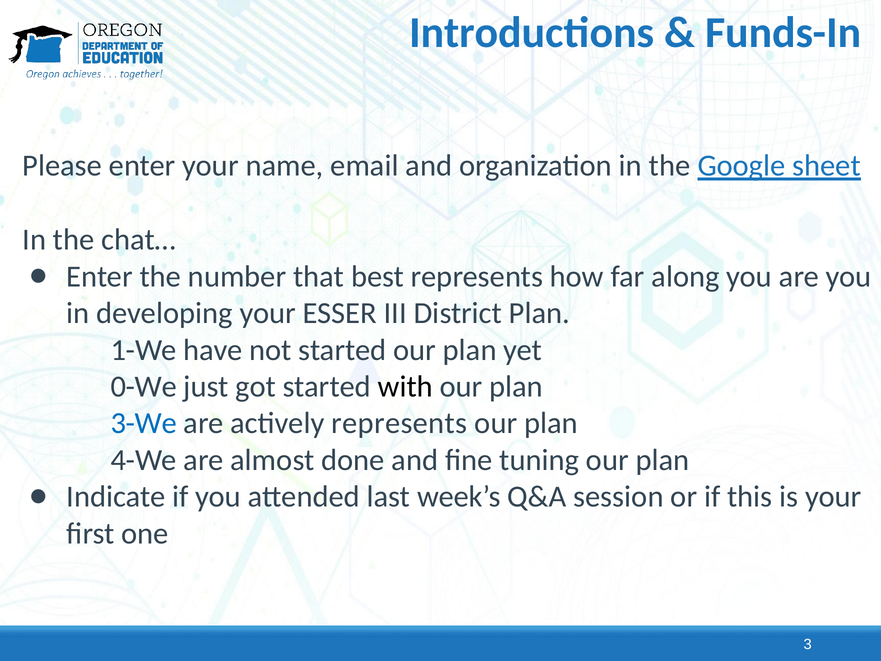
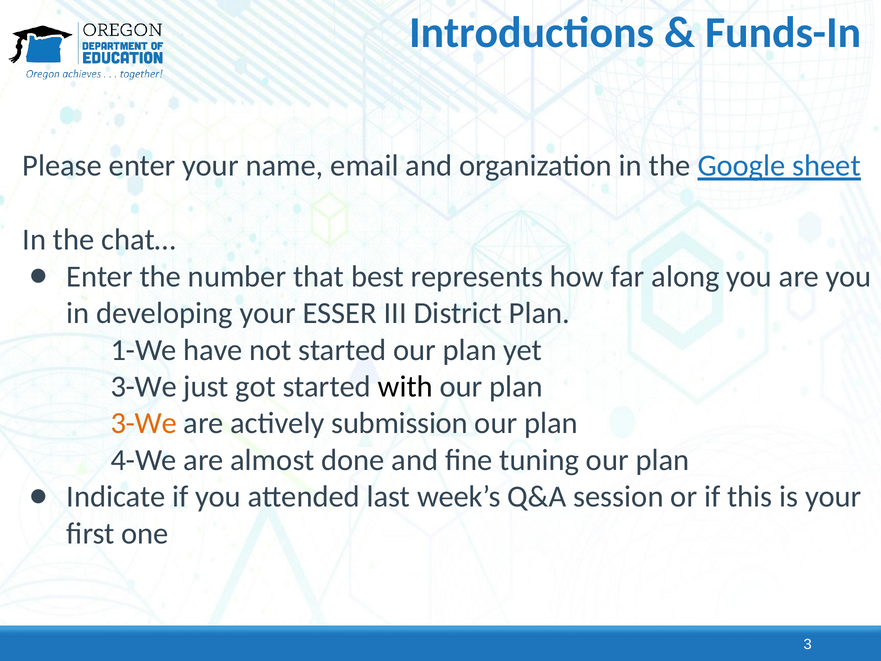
0-We at (144, 386): 0-We -> 3-We
3-We at (144, 423) colour: blue -> orange
actively represents: represents -> submission
